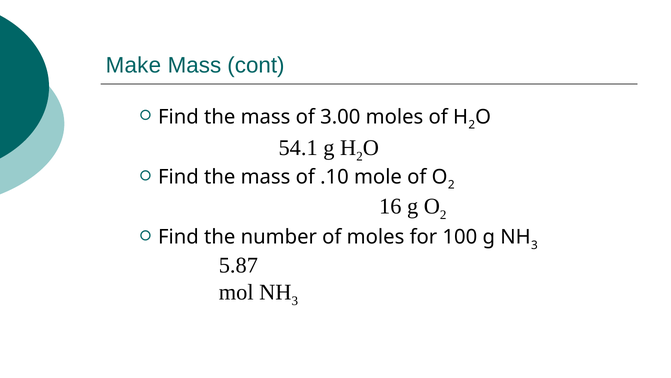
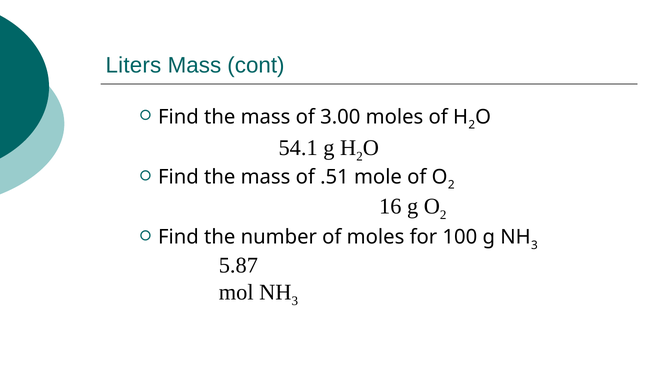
Make: Make -> Liters
.10: .10 -> .51
